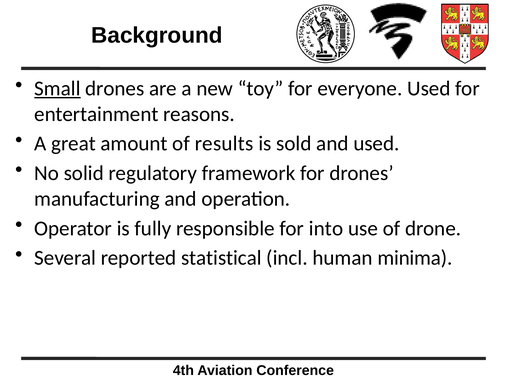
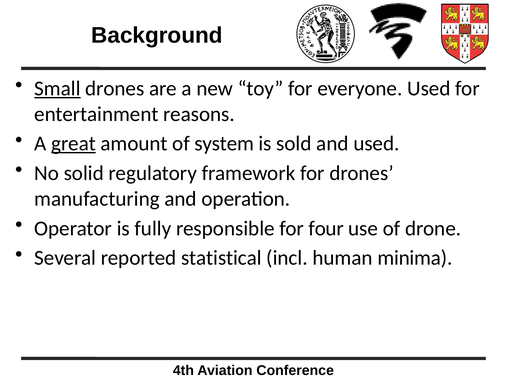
great underline: none -> present
results: results -> system
into: into -> four
